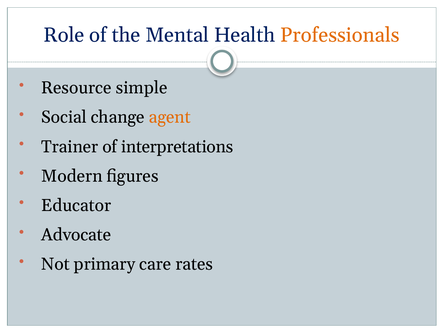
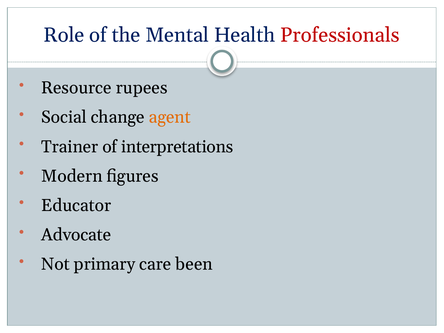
Professionals colour: orange -> red
simple: simple -> rupees
rates: rates -> been
